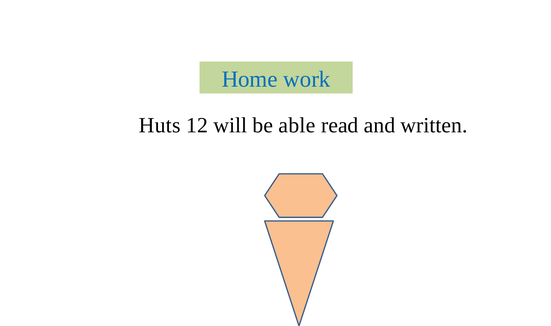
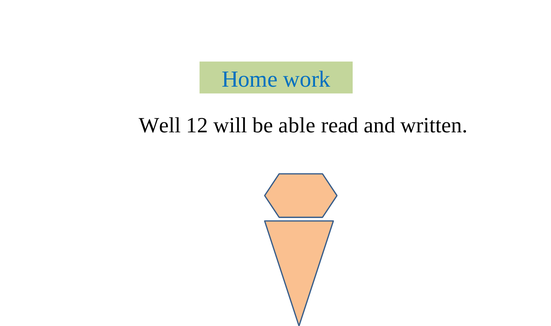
Huts: Huts -> Well
